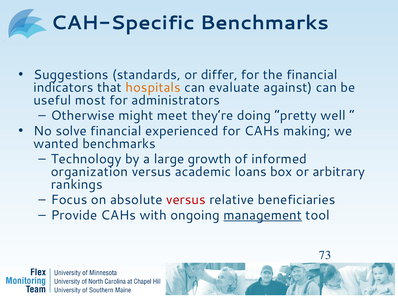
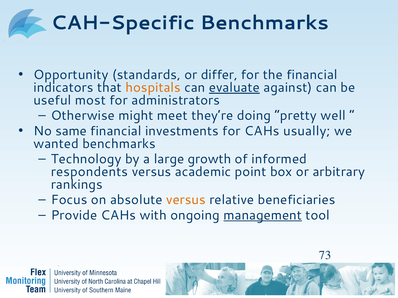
Suggestions: Suggestions -> Opportunity
evaluate underline: none -> present
solve: solve -> same
experienced: experienced -> investments
making: making -> usually
organization: organization -> respondents
loans: loans -> point
versus at (186, 200) colour: red -> orange
